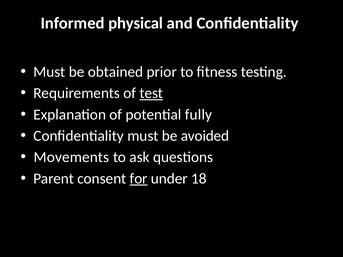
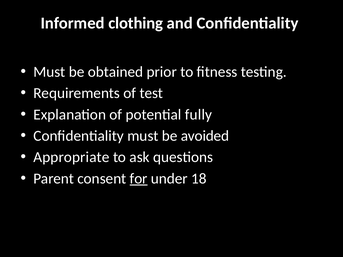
physical: physical -> clothing
test underline: present -> none
Movements: Movements -> Appropriate
